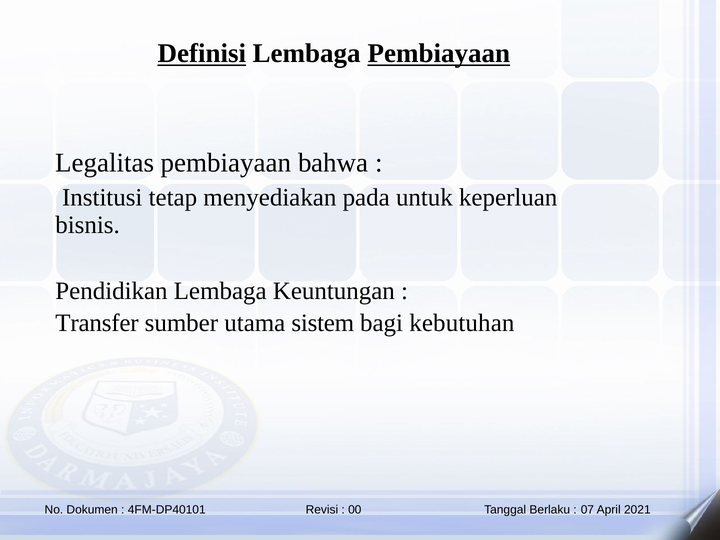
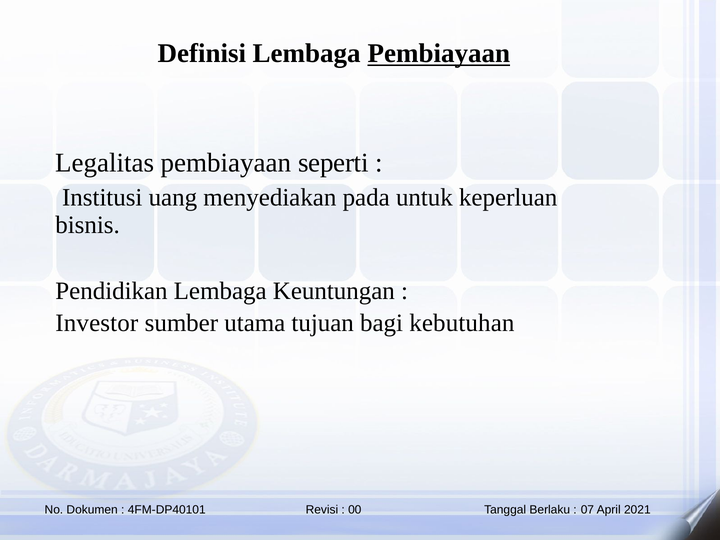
Definisi underline: present -> none
bahwa: bahwa -> seperti
tetap: tetap -> uang
Transfer: Transfer -> Investor
sistem: sistem -> tujuan
